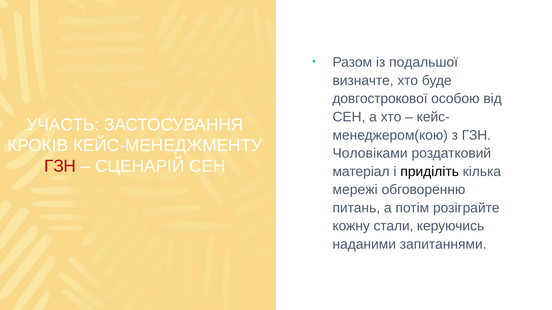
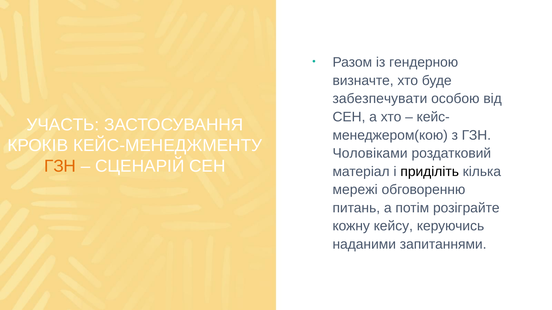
подальшої: подальшої -> гендерною
довгострокової: довгострокової -> забезпечувати
ГЗН at (60, 166) colour: red -> orange
стали: стали -> кейсу
